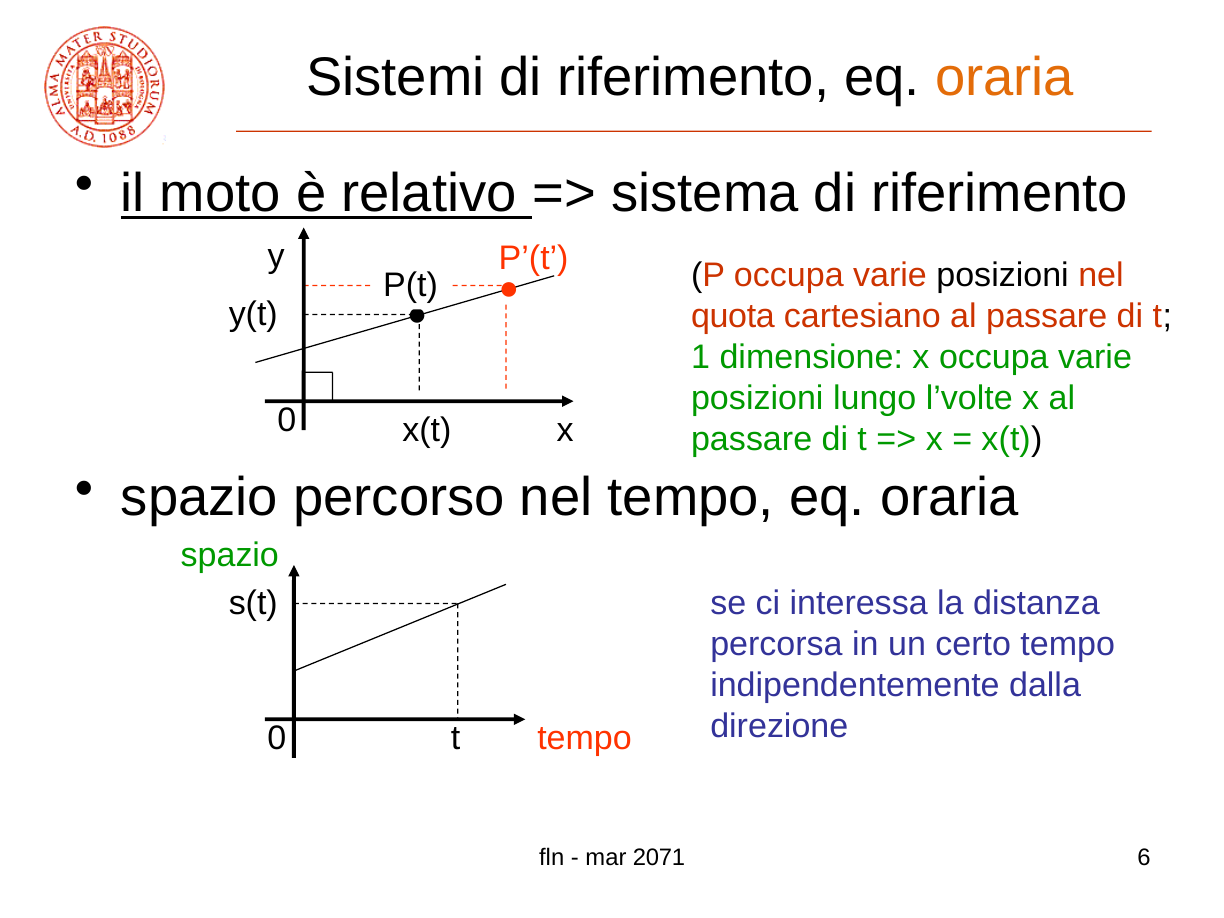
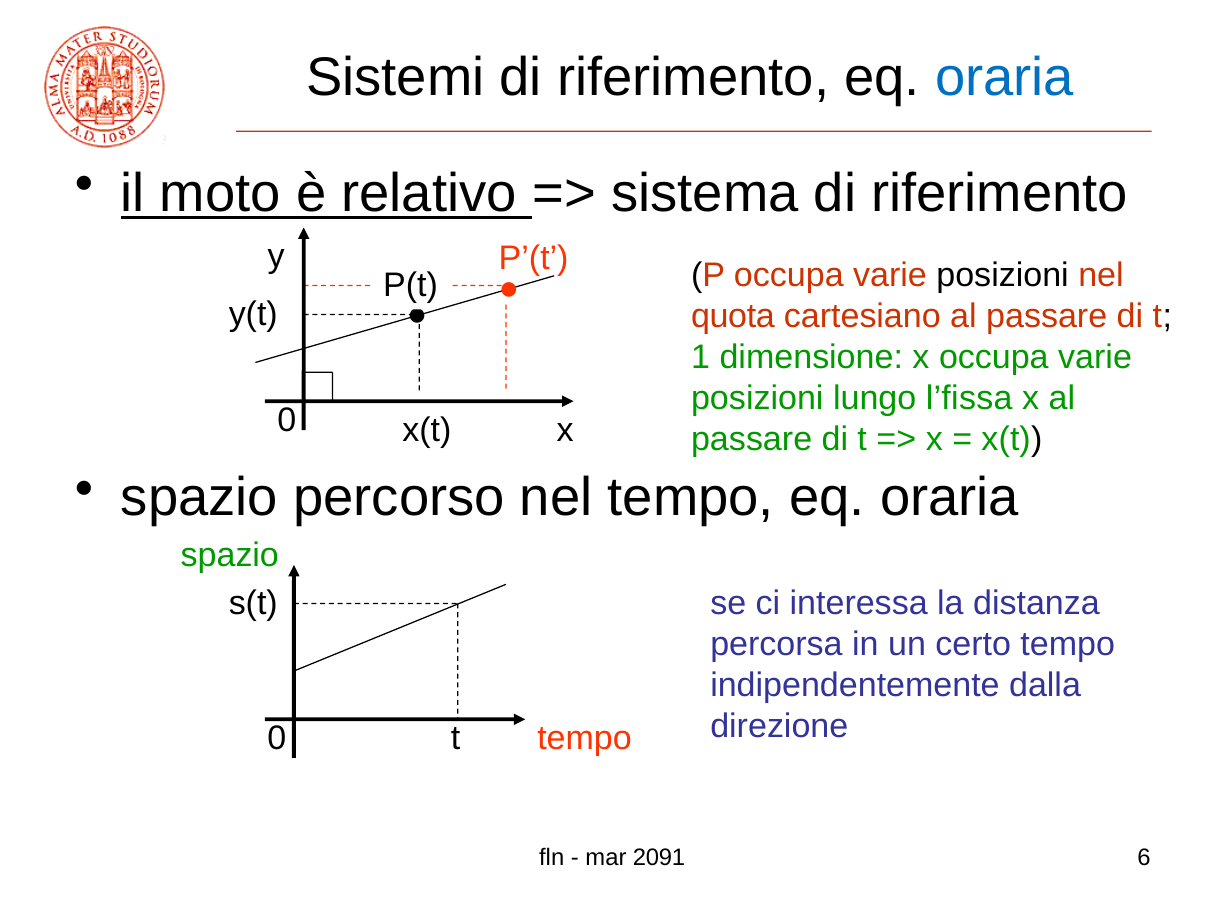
oraria at (1005, 77) colour: orange -> blue
l’volte: l’volte -> l’fissa
2071: 2071 -> 2091
